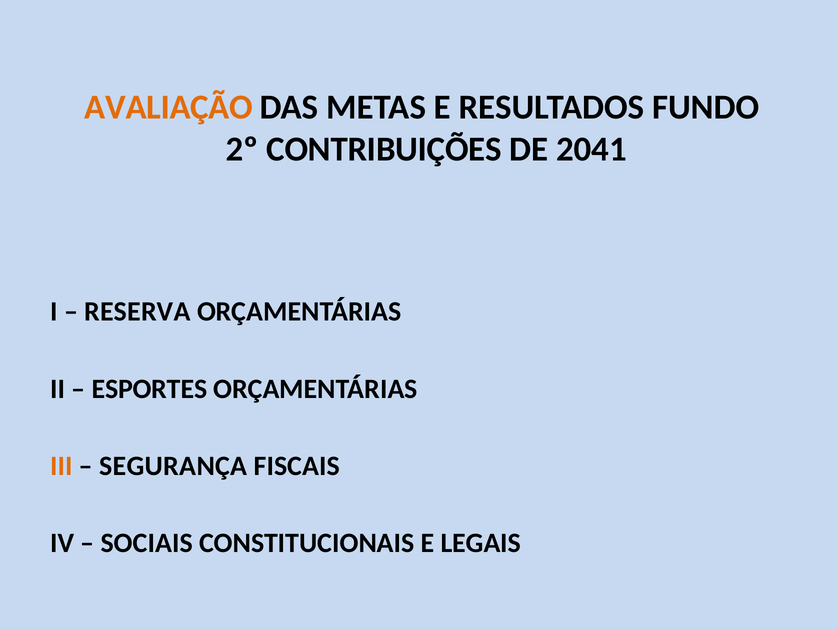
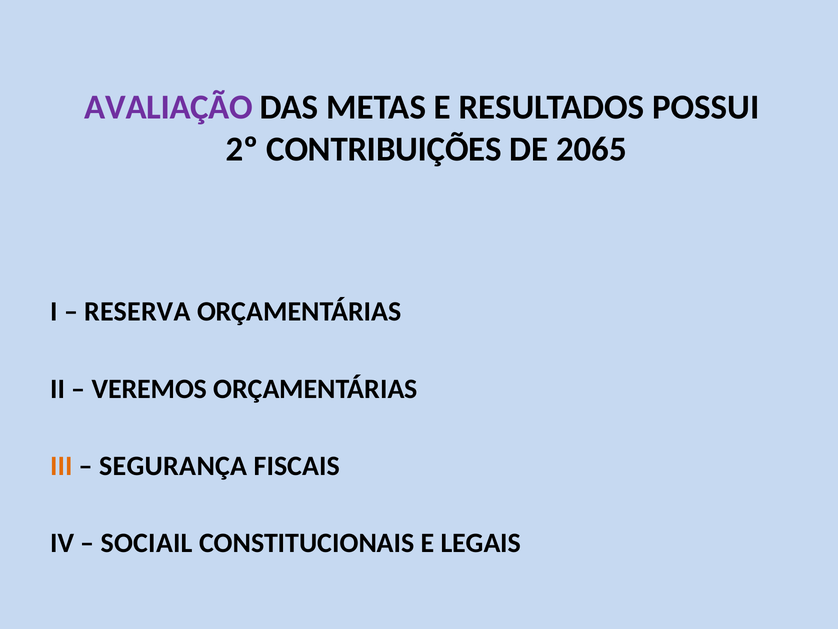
AVALIAÇÃO colour: orange -> purple
FUNDO: FUNDO -> POSSUI
2041: 2041 -> 2065
ESPORTES: ESPORTES -> VEREMOS
SOCIAIS: SOCIAIS -> SOCIAIL
